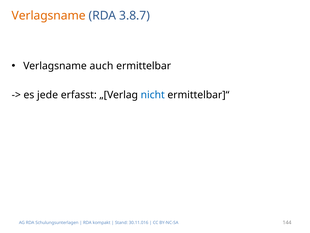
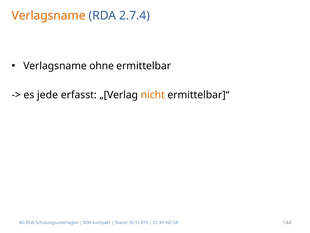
3.8.7: 3.8.7 -> 2.7.4
auch: auch -> ohne
nicht colour: blue -> orange
